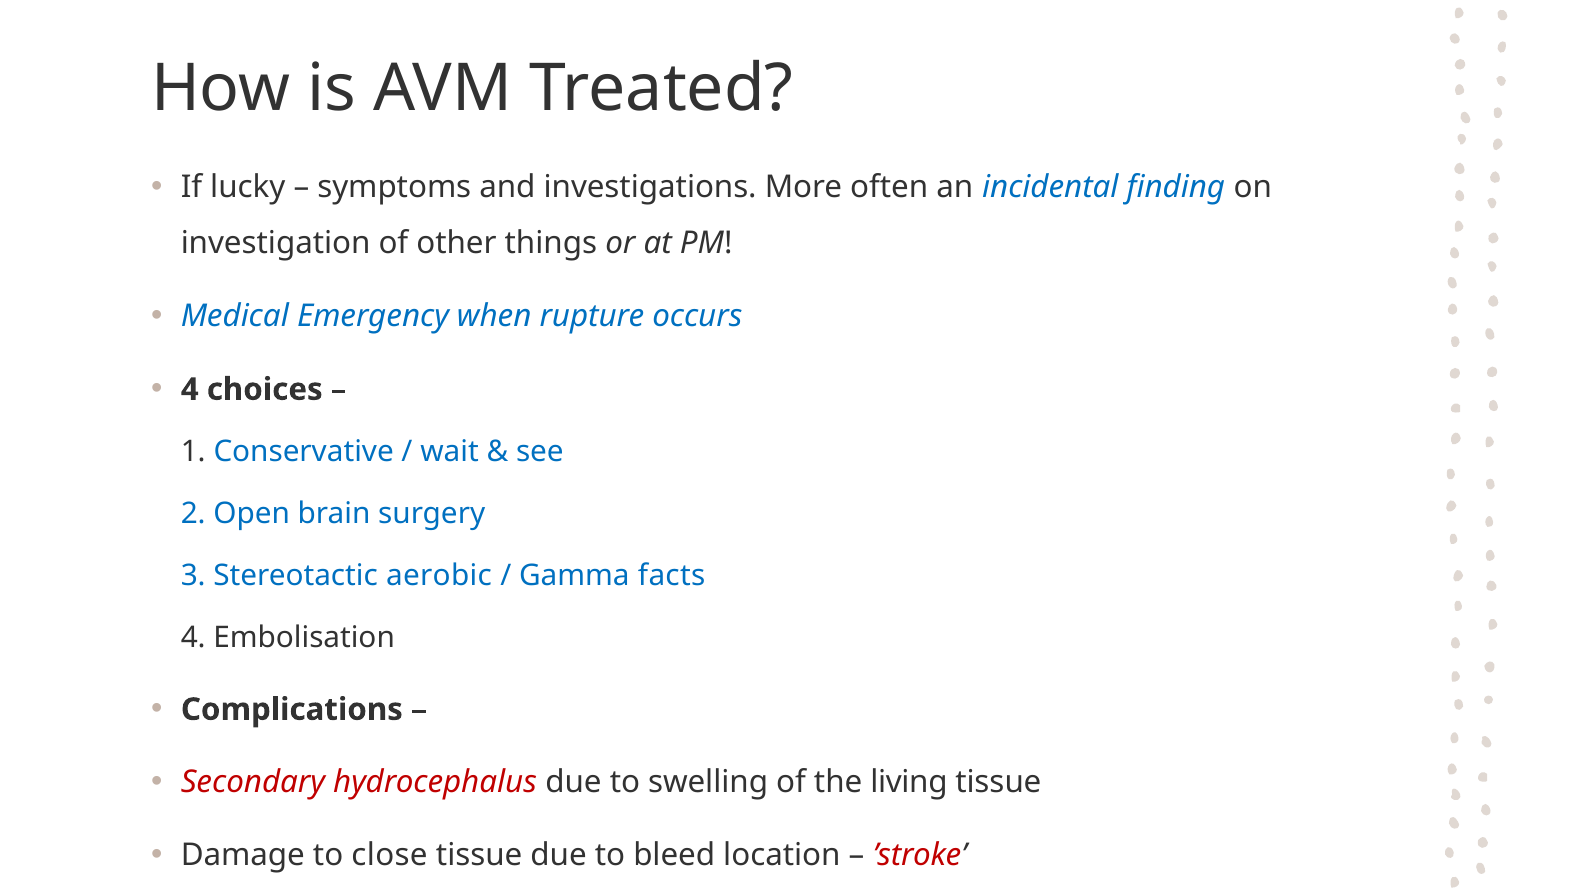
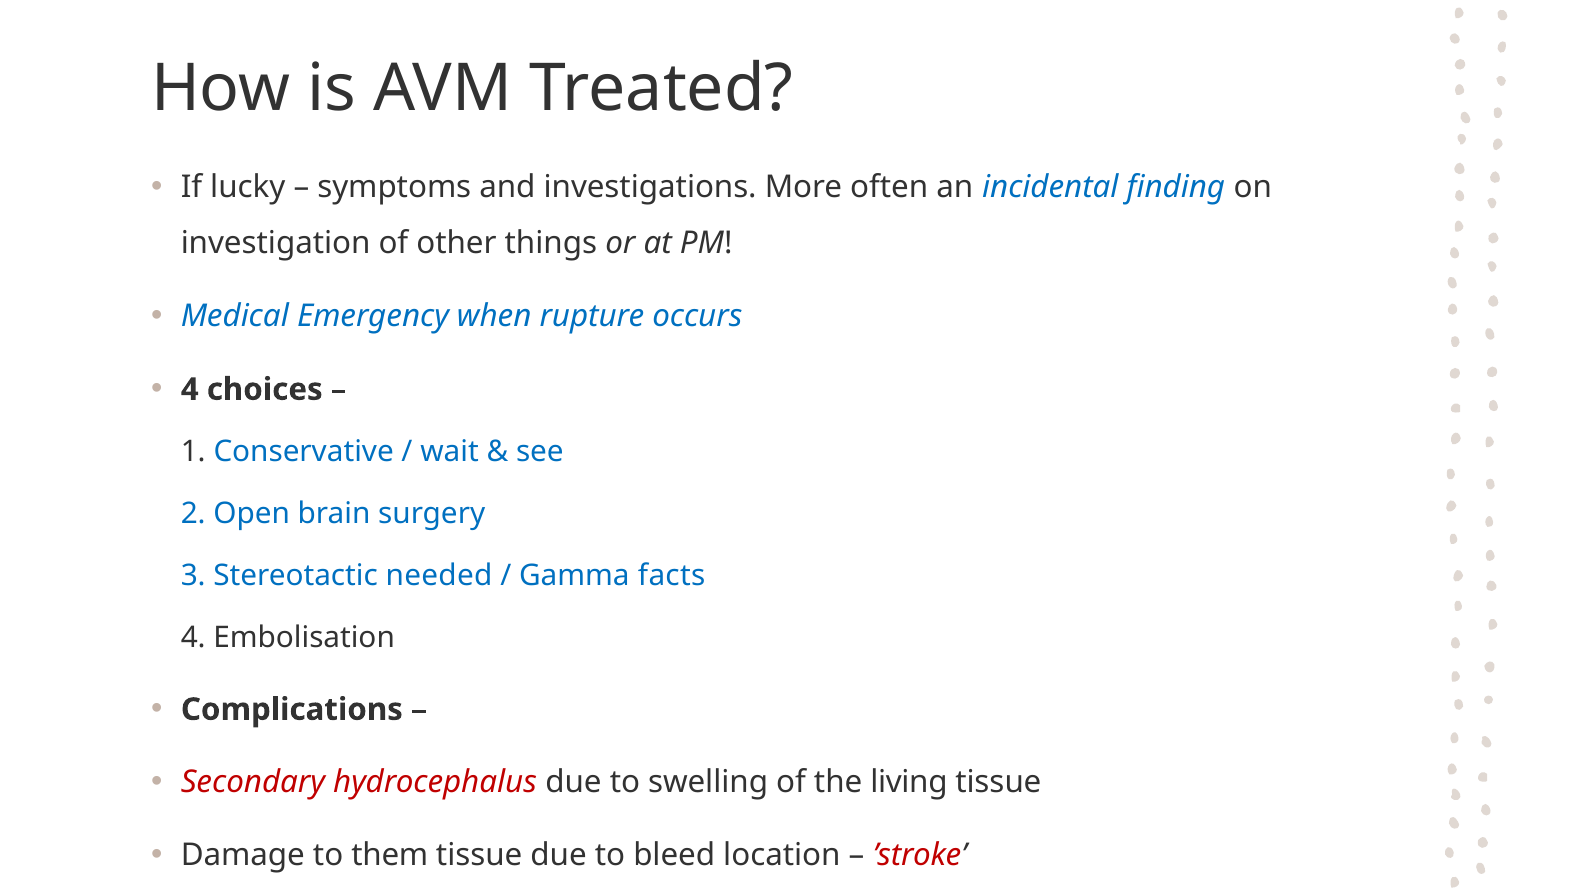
aerobic: aerobic -> needed
close: close -> them
